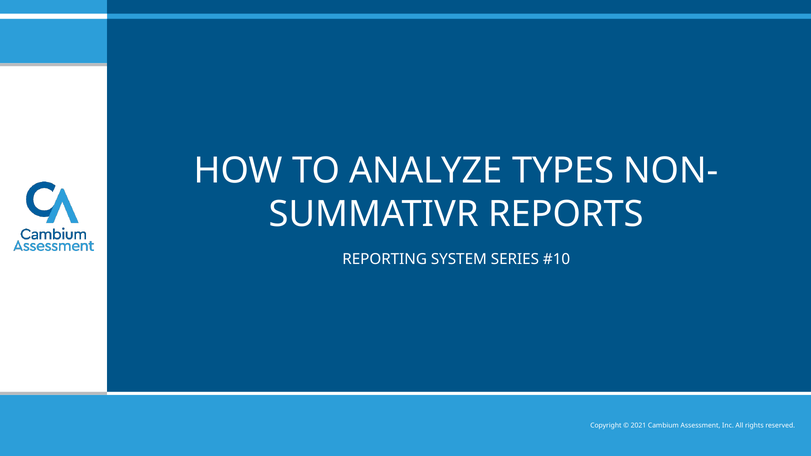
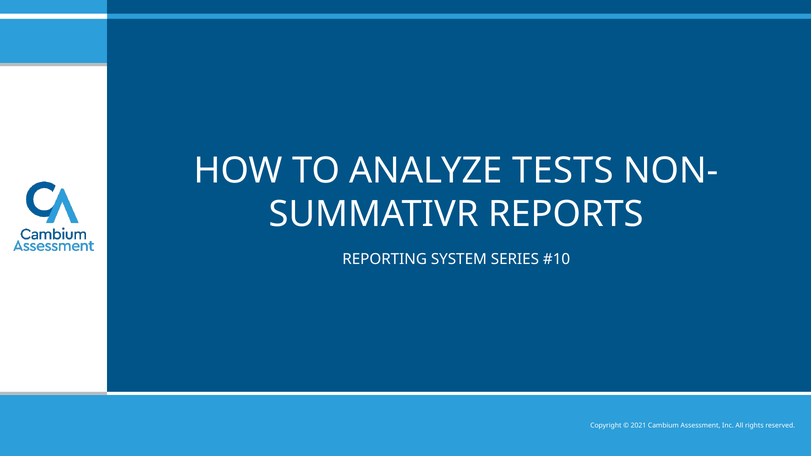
TYPES: TYPES -> TESTS
